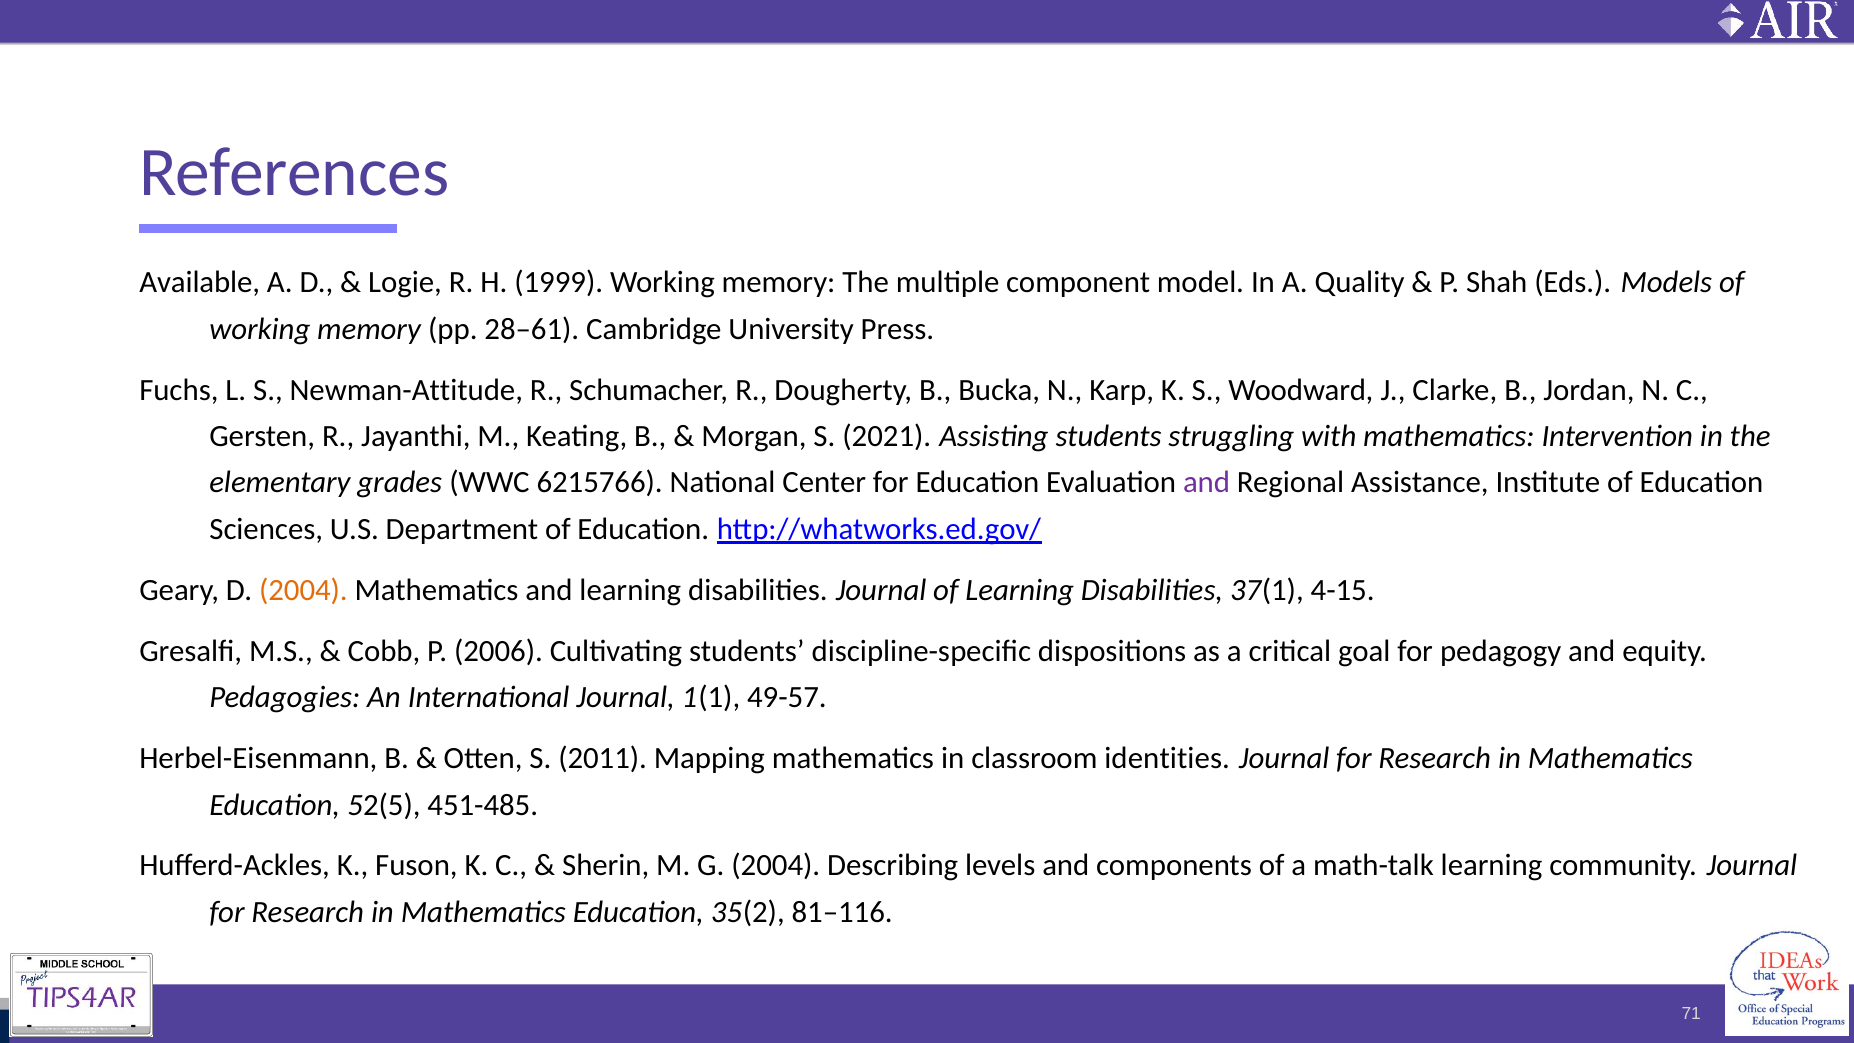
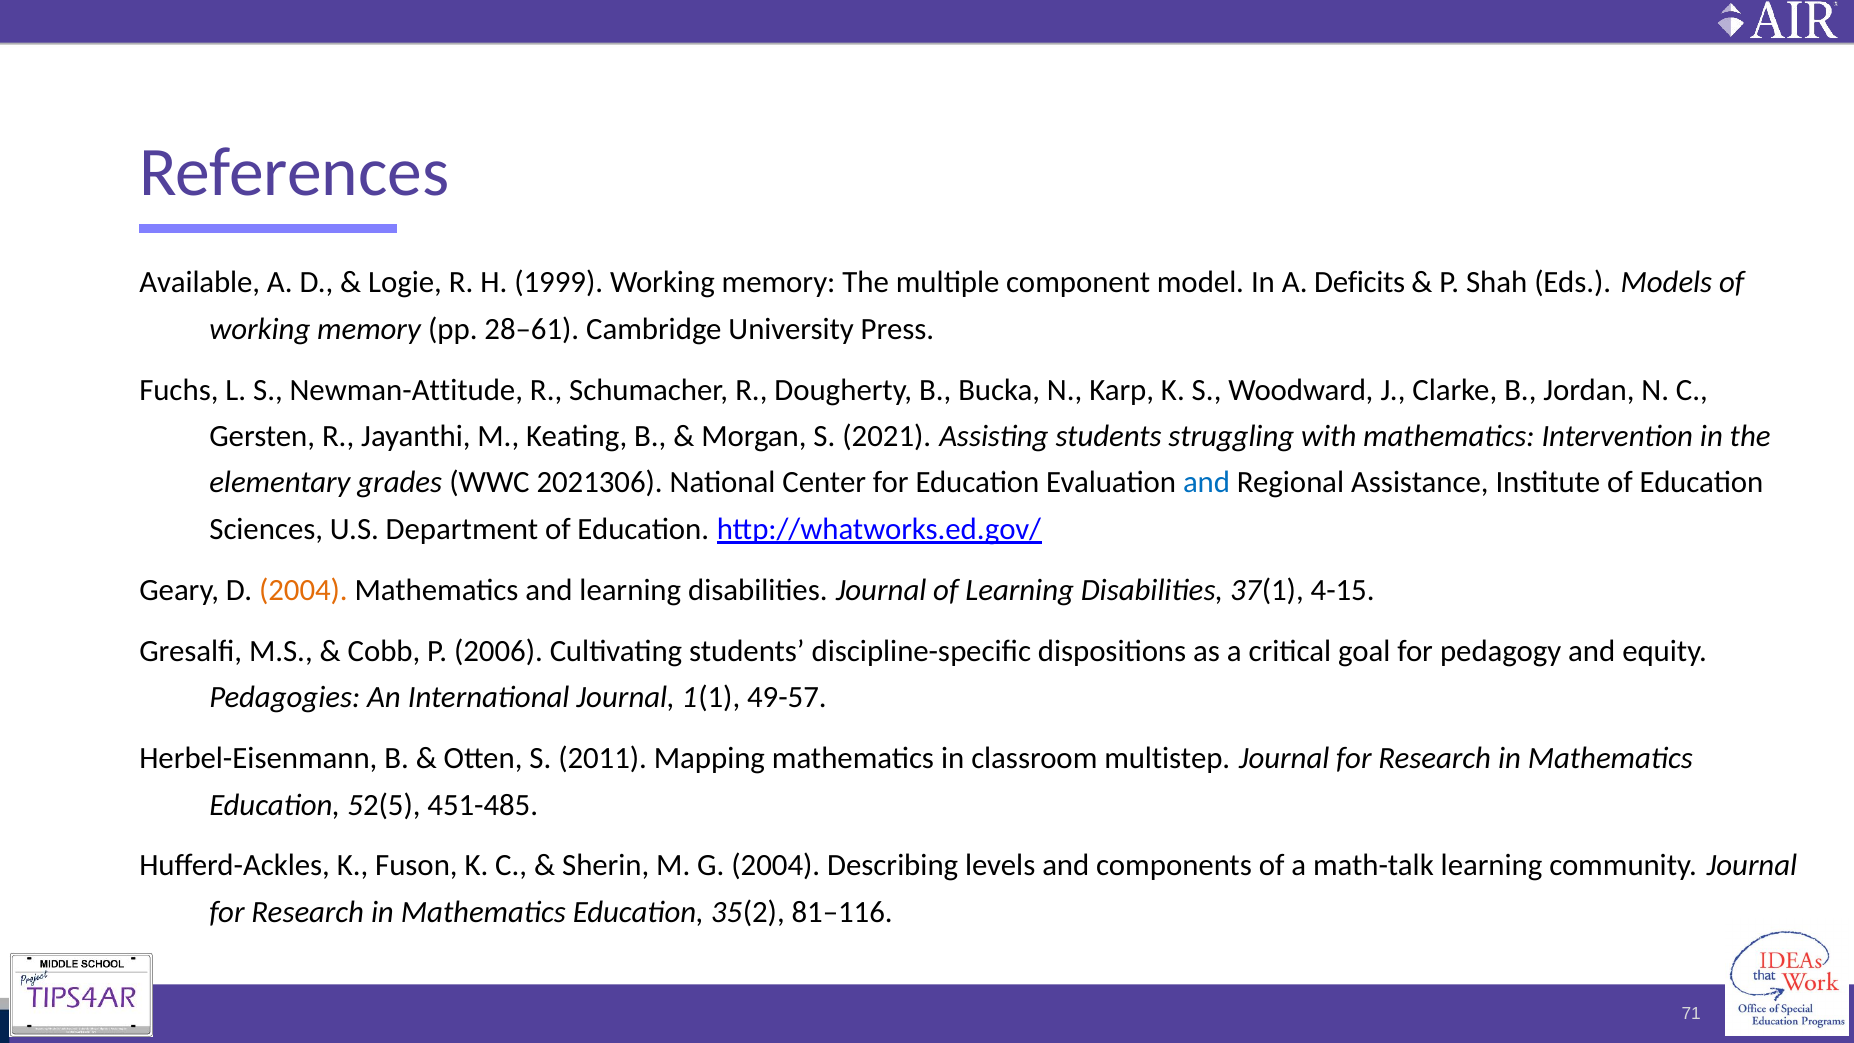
Quality: Quality -> Deficits
6215766: 6215766 -> 2021306
and at (1207, 483) colour: purple -> blue
identities: identities -> multistep
